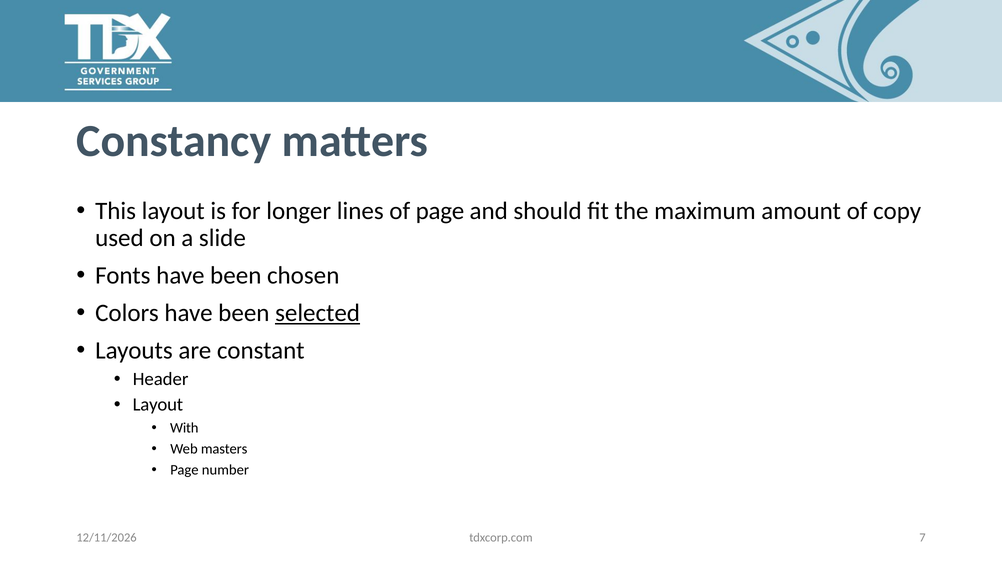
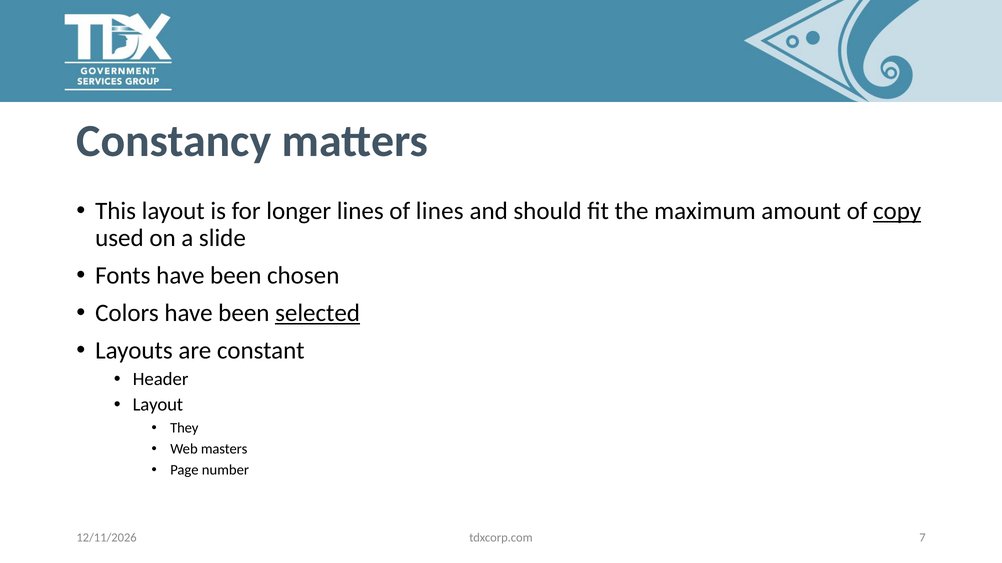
of page: page -> lines
copy underline: none -> present
With: With -> They
